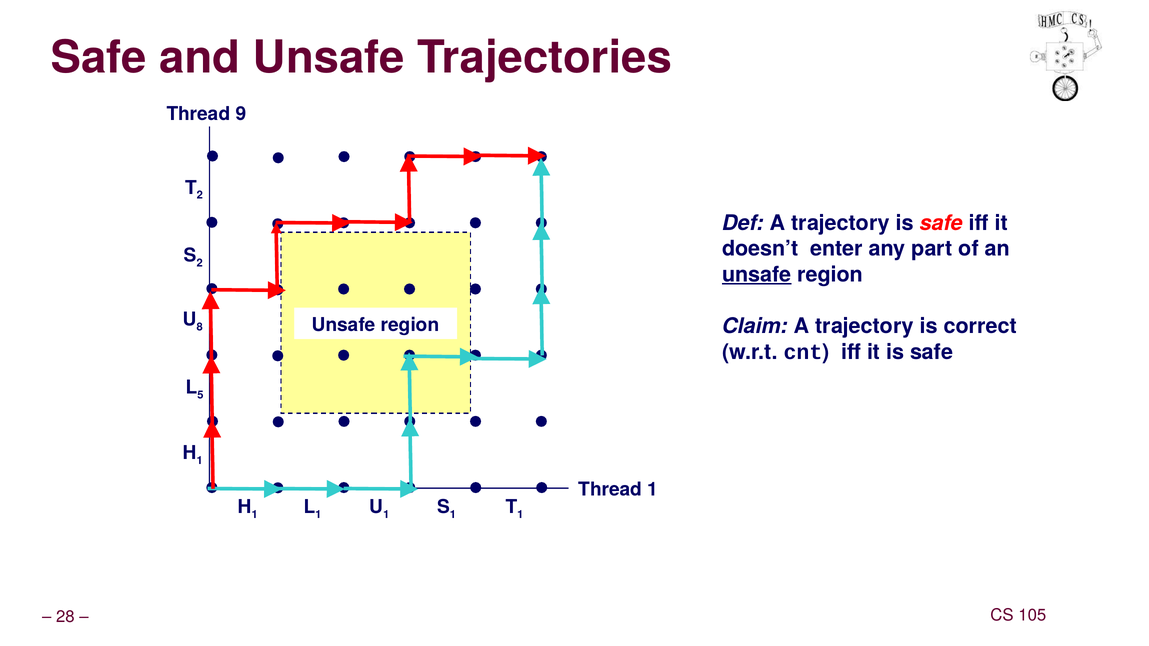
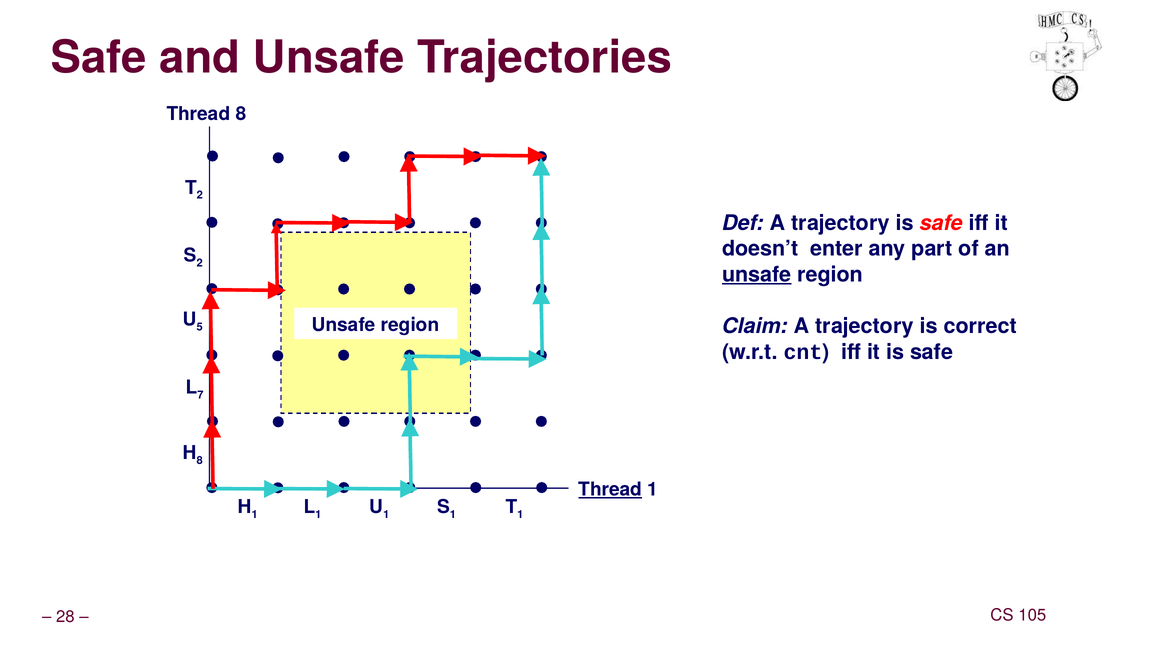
Thread 9: 9 -> 8
8: 8 -> 5
5: 5 -> 7
1 at (200, 461): 1 -> 8
Thread at (610, 490) underline: none -> present
